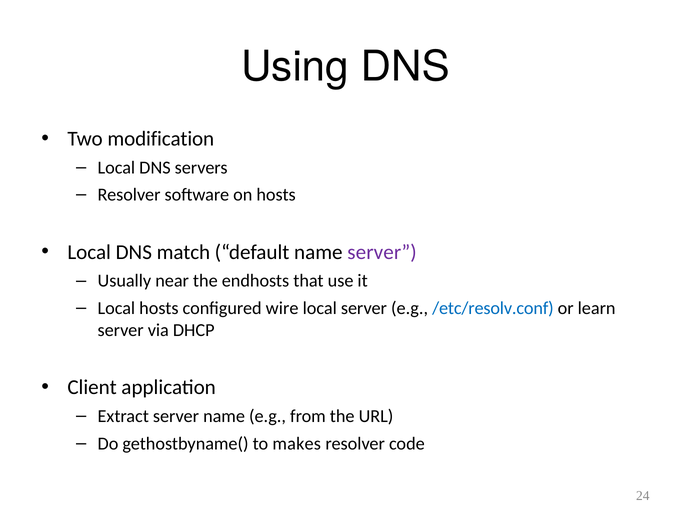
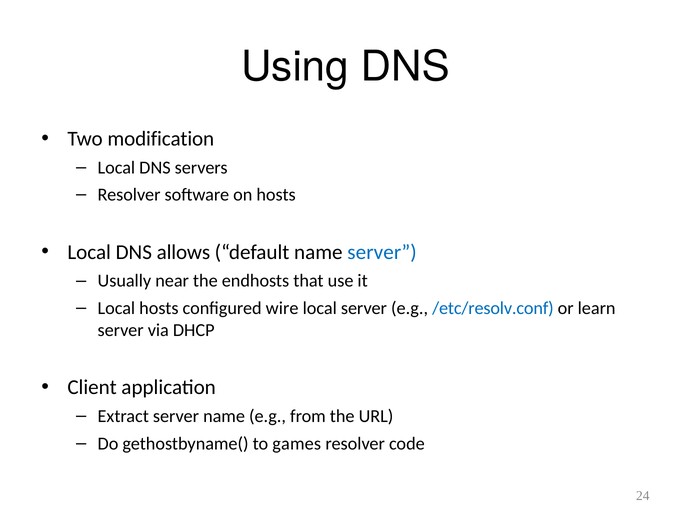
match: match -> allows
server at (382, 252) colour: purple -> blue
makes: makes -> games
